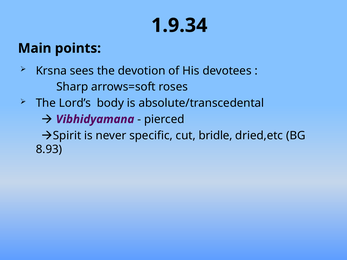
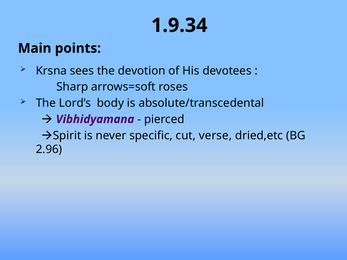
bridle: bridle -> verse
8.93: 8.93 -> 2.96
